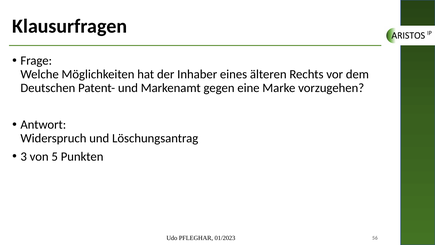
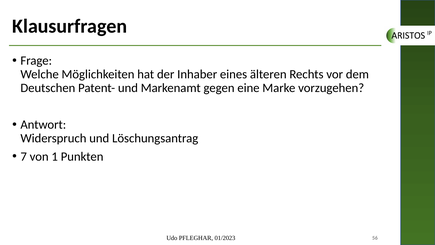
3: 3 -> 7
5: 5 -> 1
